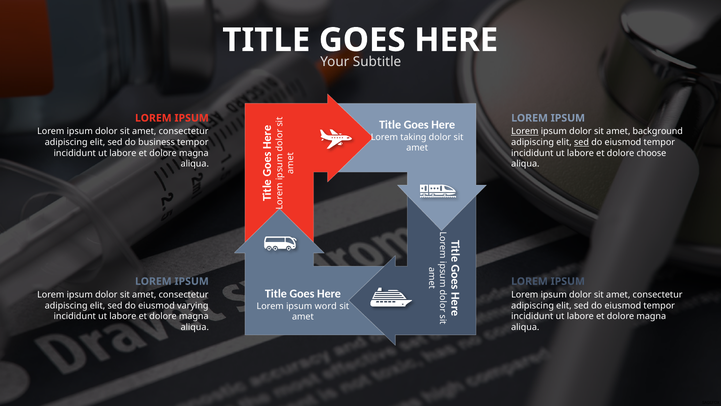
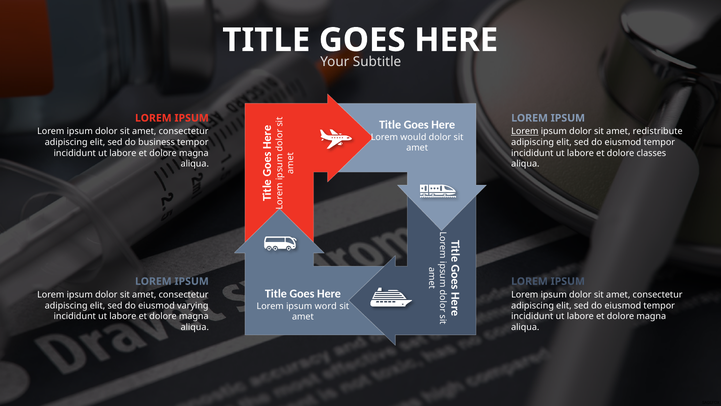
background: background -> redistribute
taking: taking -> would
sed at (581, 142) underline: present -> none
choose: choose -> classes
